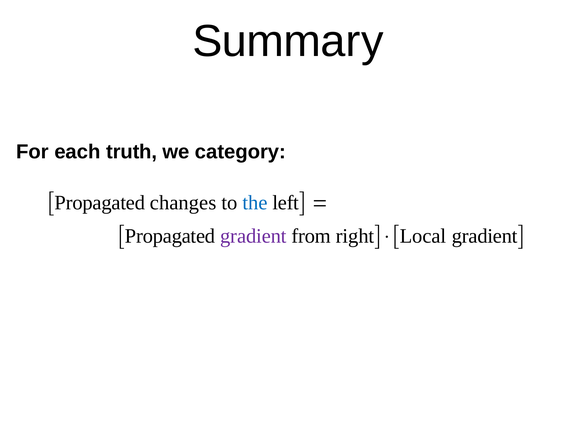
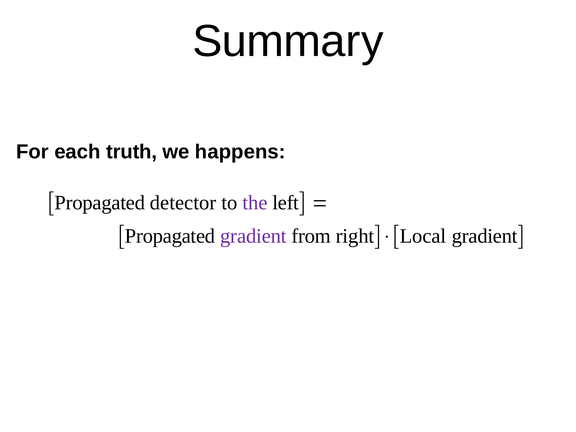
category: category -> happens
changes: changes -> detector
the colour: blue -> purple
